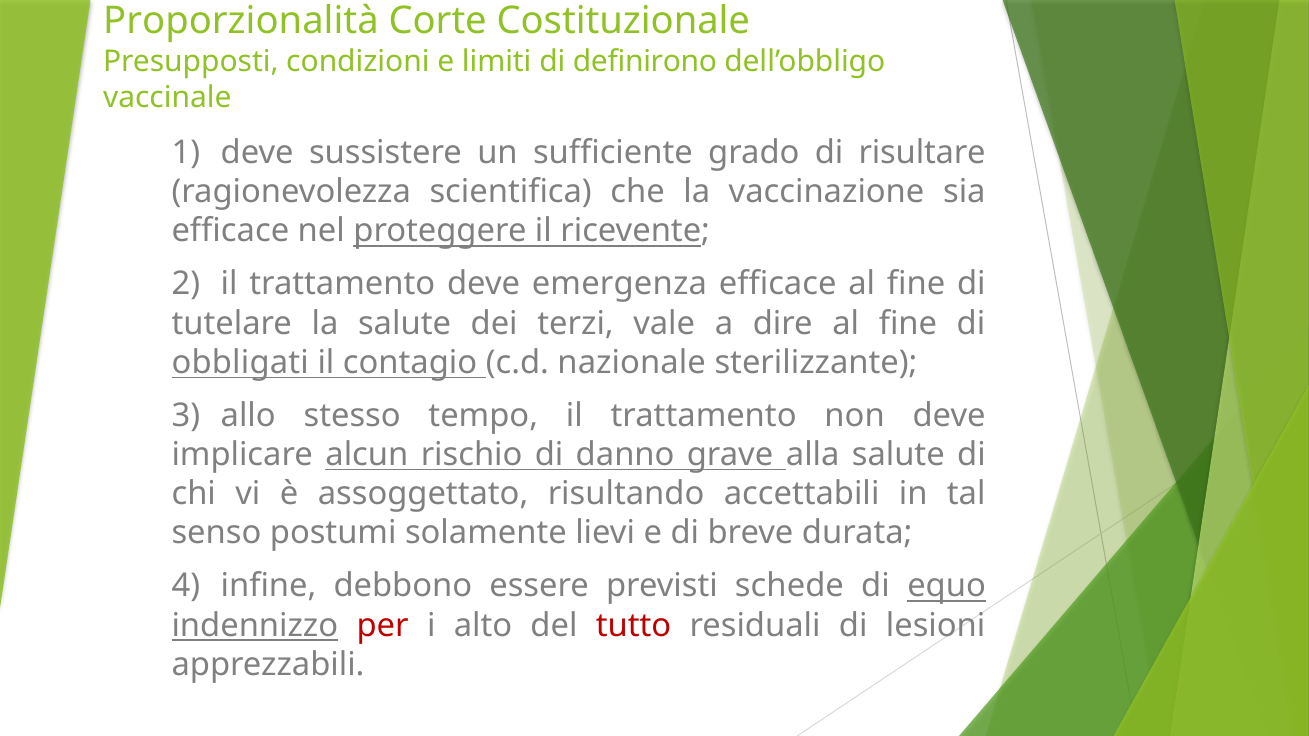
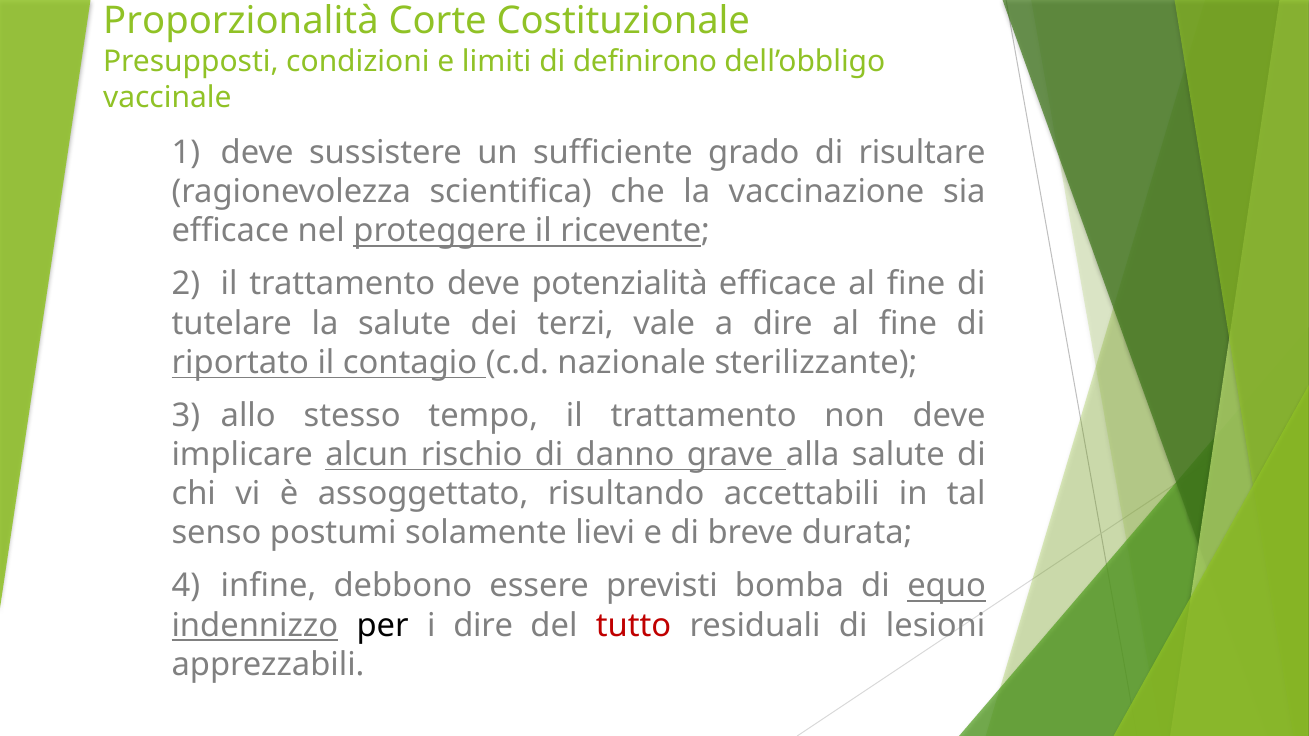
emergenza: emergenza -> potenzialità
obbligati: obbligati -> riportato
schede: schede -> bomba
per colour: red -> black
i alto: alto -> dire
